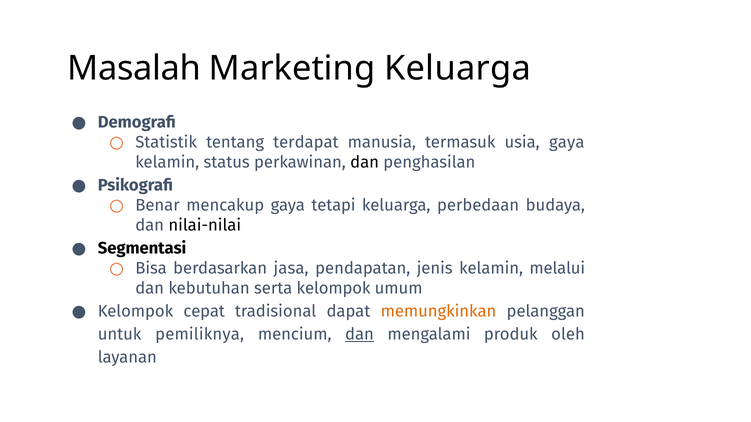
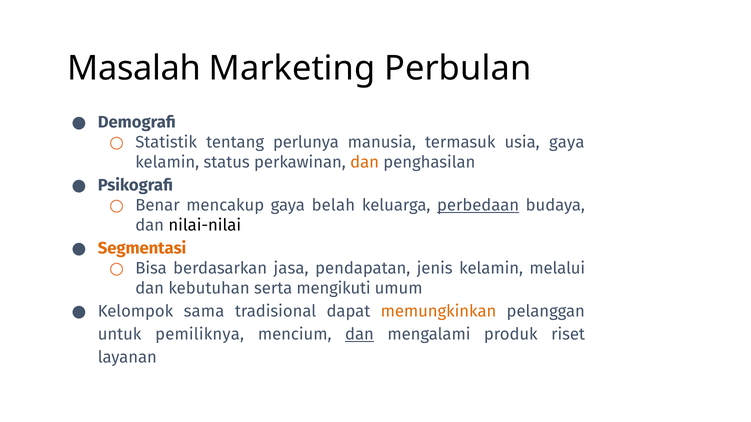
Marketing Keluarga: Keluarga -> Perbulan
terdapat: terdapat -> perlunya
dan at (365, 163) colour: black -> orange
tetapi: tetapi -> belah
perbedaan underline: none -> present
Segmentasi colour: black -> orange
serta kelompok: kelompok -> mengikuti
cepat: cepat -> sama
oleh: oleh -> riset
